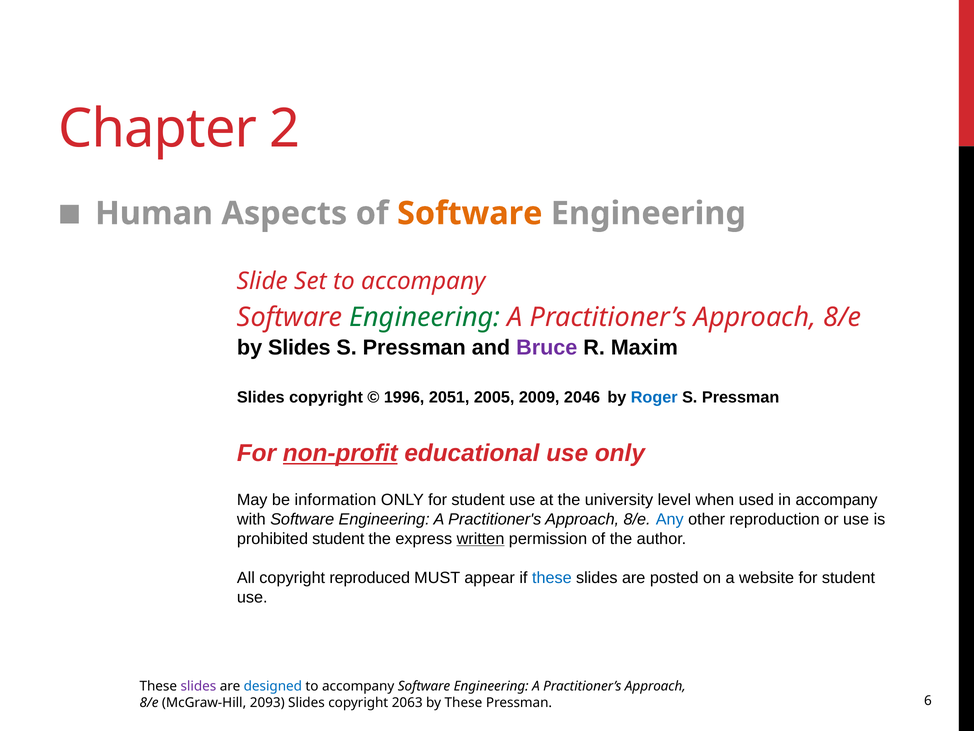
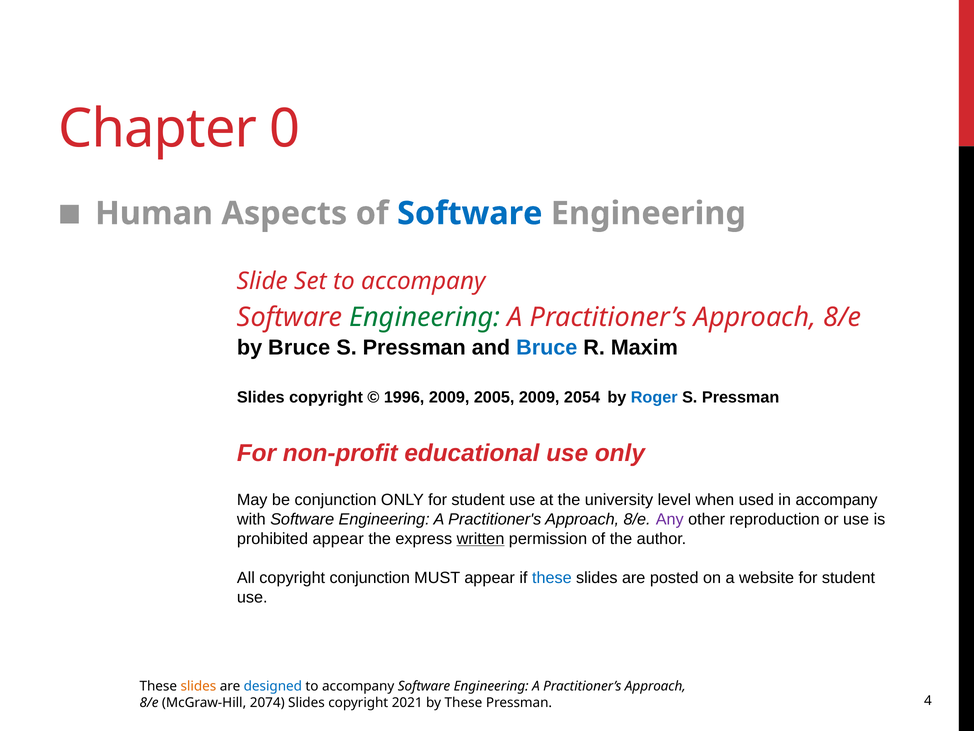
2: 2 -> 0
Software at (470, 213) colour: orange -> blue
by Slides: Slides -> Bruce
Bruce at (547, 347) colour: purple -> blue
1996 2051: 2051 -> 2009
2046: 2046 -> 2054
non-profit underline: present -> none
be information: information -> conjunction
Any colour: blue -> purple
prohibited student: student -> appear
copyright reproduced: reproduced -> conjunction
slides at (198, 686) colour: purple -> orange
2093: 2093 -> 2074
2063: 2063 -> 2021
6: 6 -> 4
